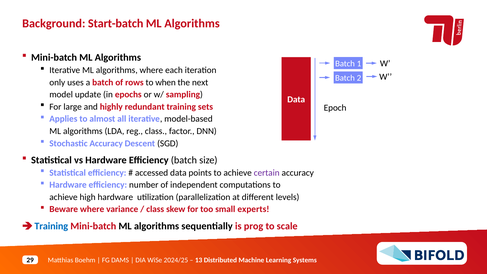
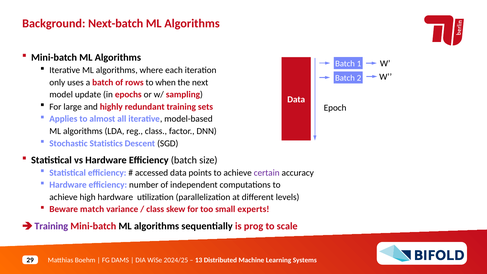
Start-batch: Start-batch -> Next-batch
Stochastic Accuracy: Accuracy -> Statistics
Beware where: where -> match
Training at (51, 226) colour: blue -> purple
